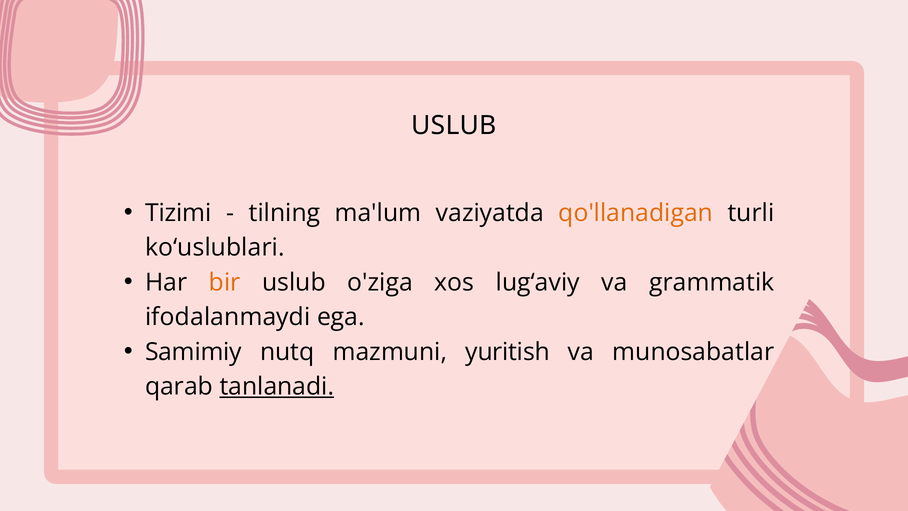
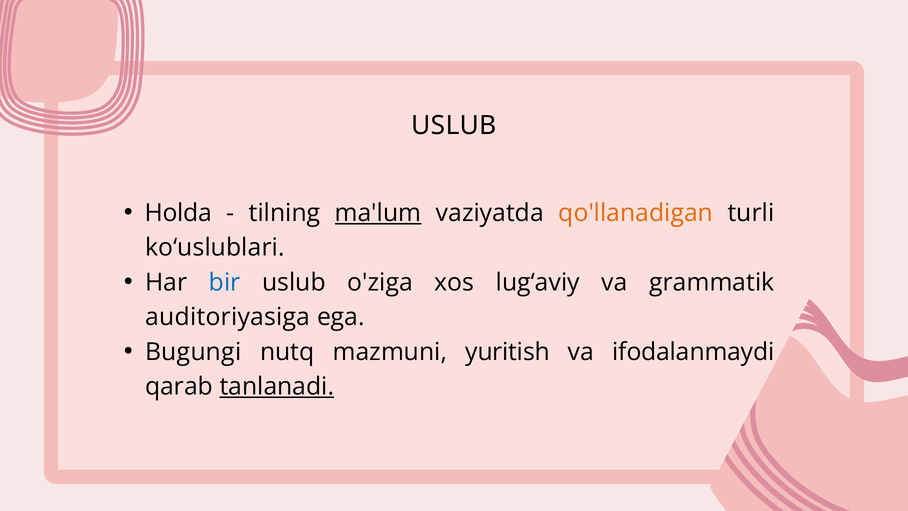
Tizimi: Tizimi -> Holda
ma'lum underline: none -> present
bir colour: orange -> blue
ifodalanmaydi: ifodalanmaydi -> auditoriyasiga
Samimiy: Samimiy -> Bugungi
munosabatlar: munosabatlar -> ifodalanmaydi
